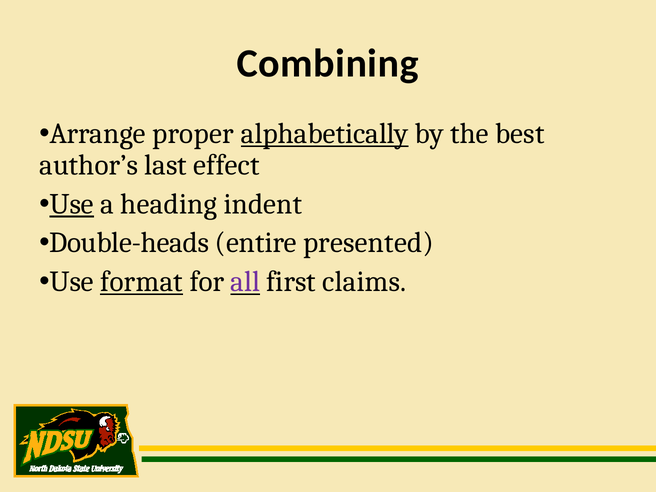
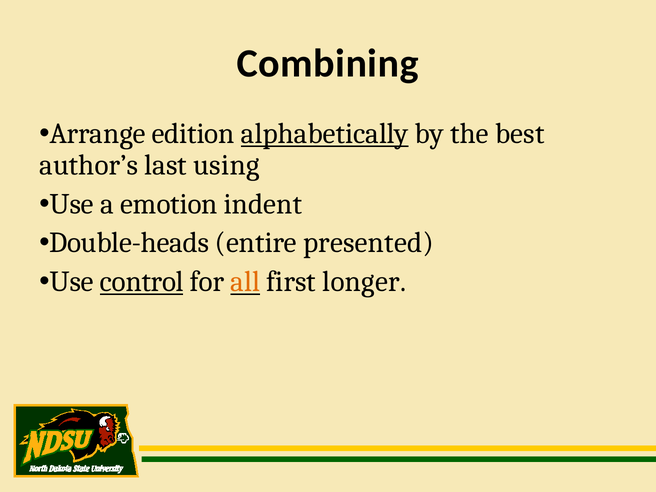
proper: proper -> edition
effect: effect -> using
Use at (72, 204) underline: present -> none
heading: heading -> emotion
format: format -> control
all colour: purple -> orange
claims: claims -> longer
